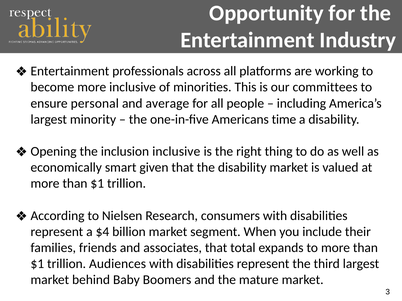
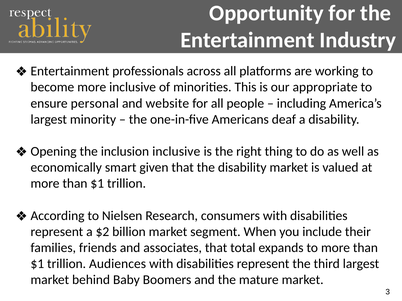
committees: committees -> appropriate
average: average -> website
time: time -> deaf
$4: $4 -> $2
